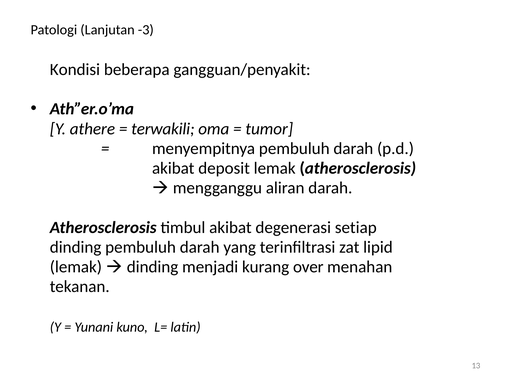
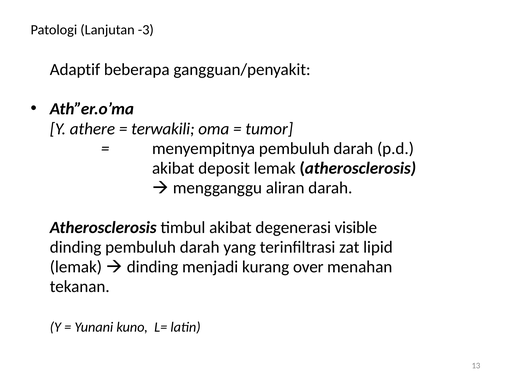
Kondisi: Kondisi -> Adaptif
setiap: setiap -> visible
